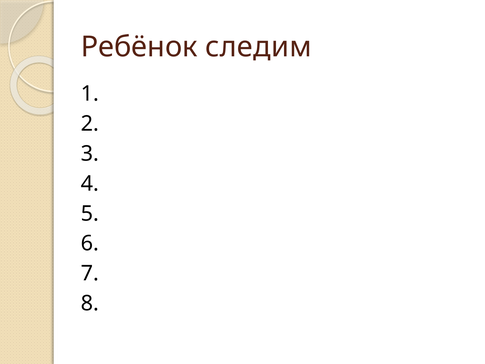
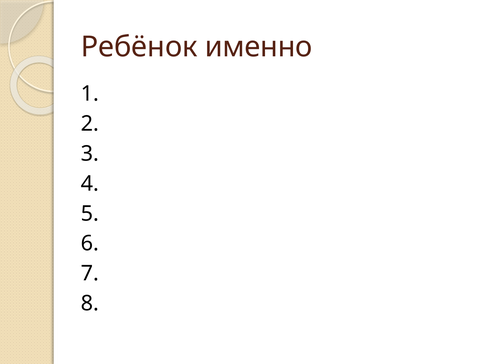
следим: следим -> именно
